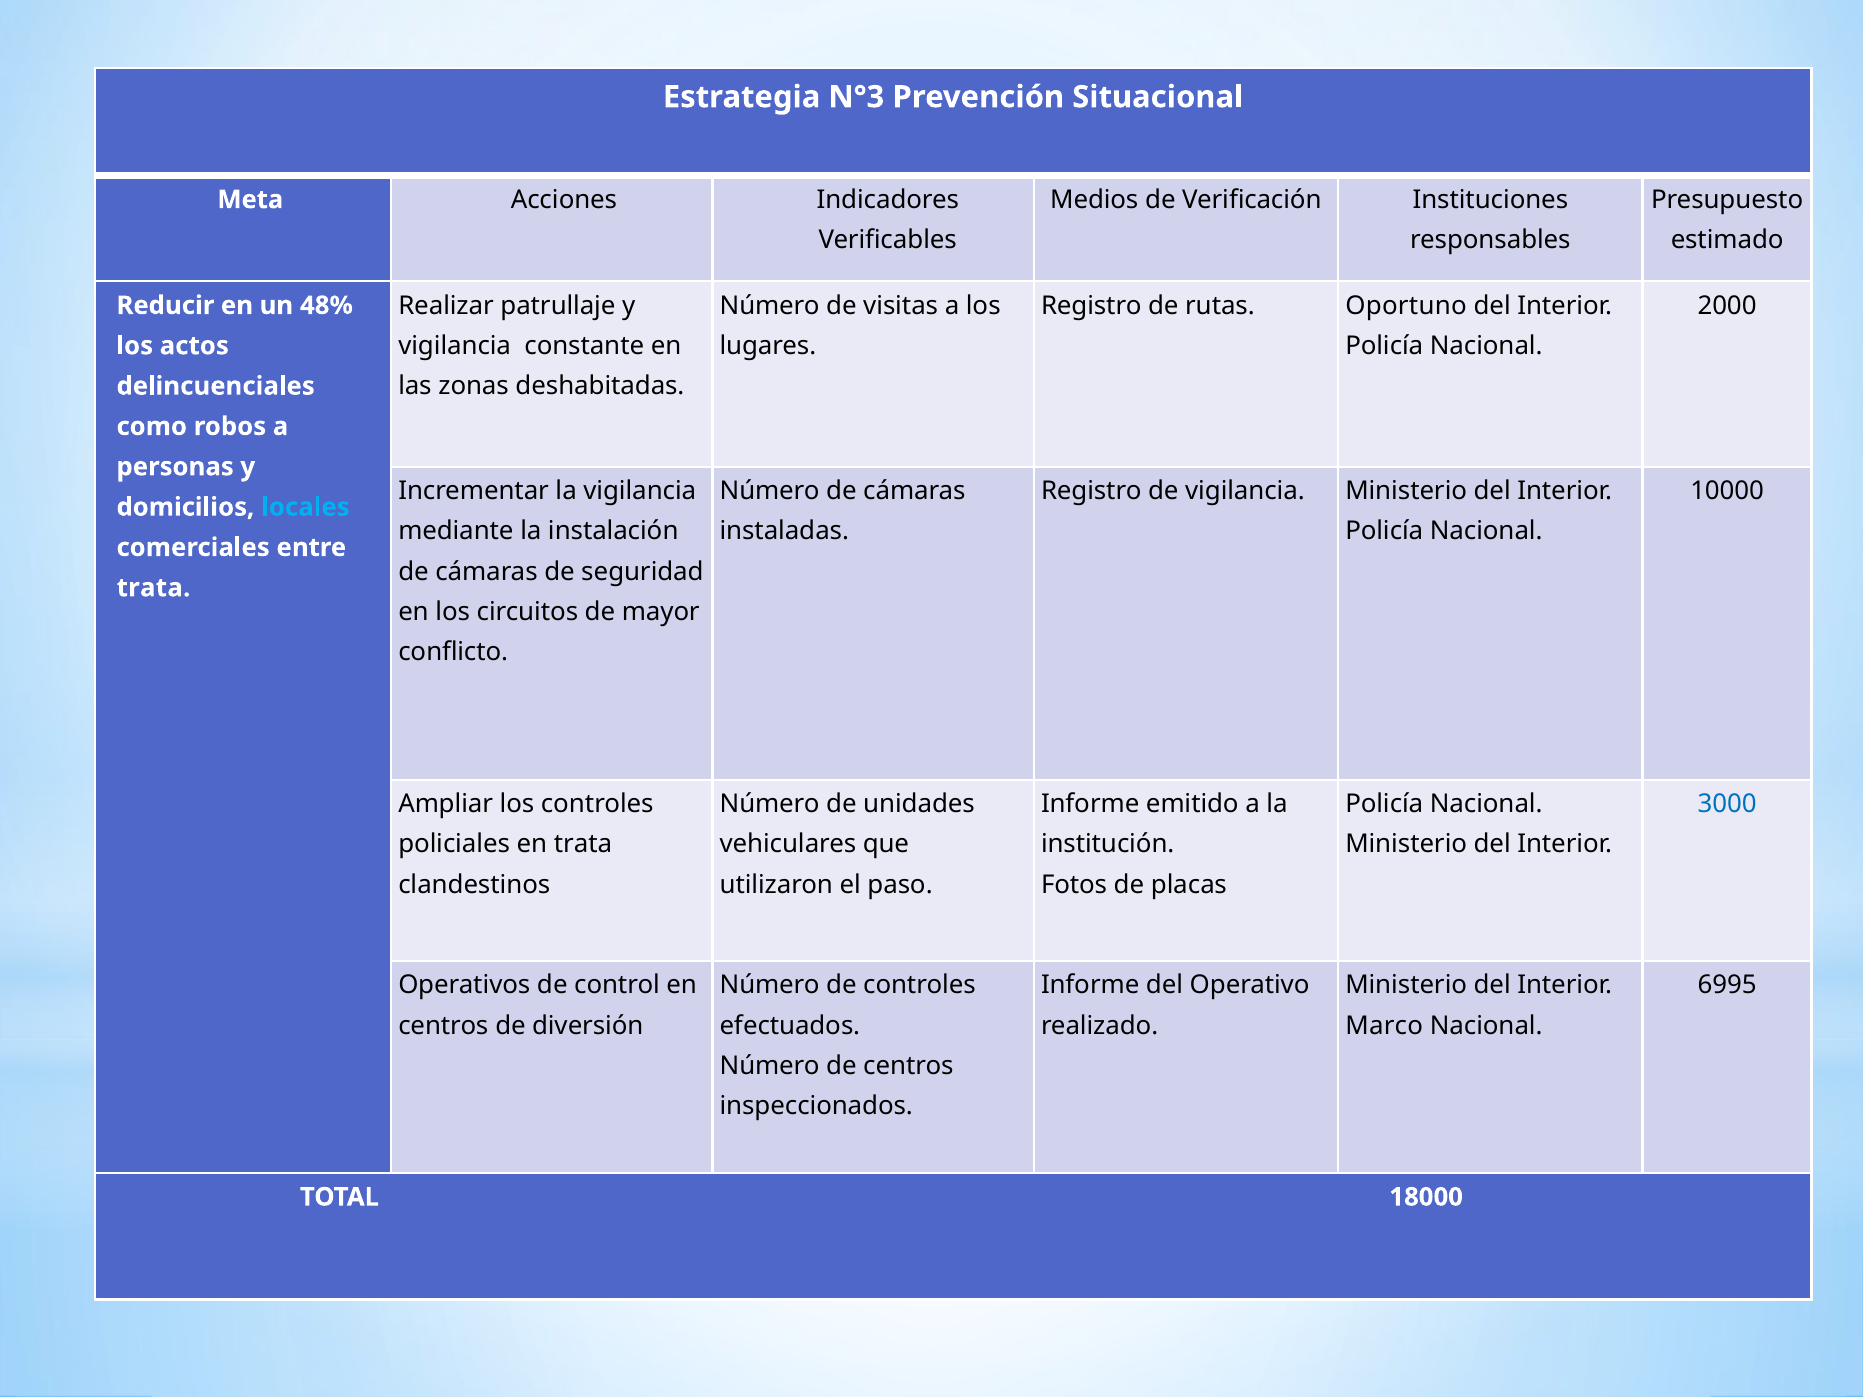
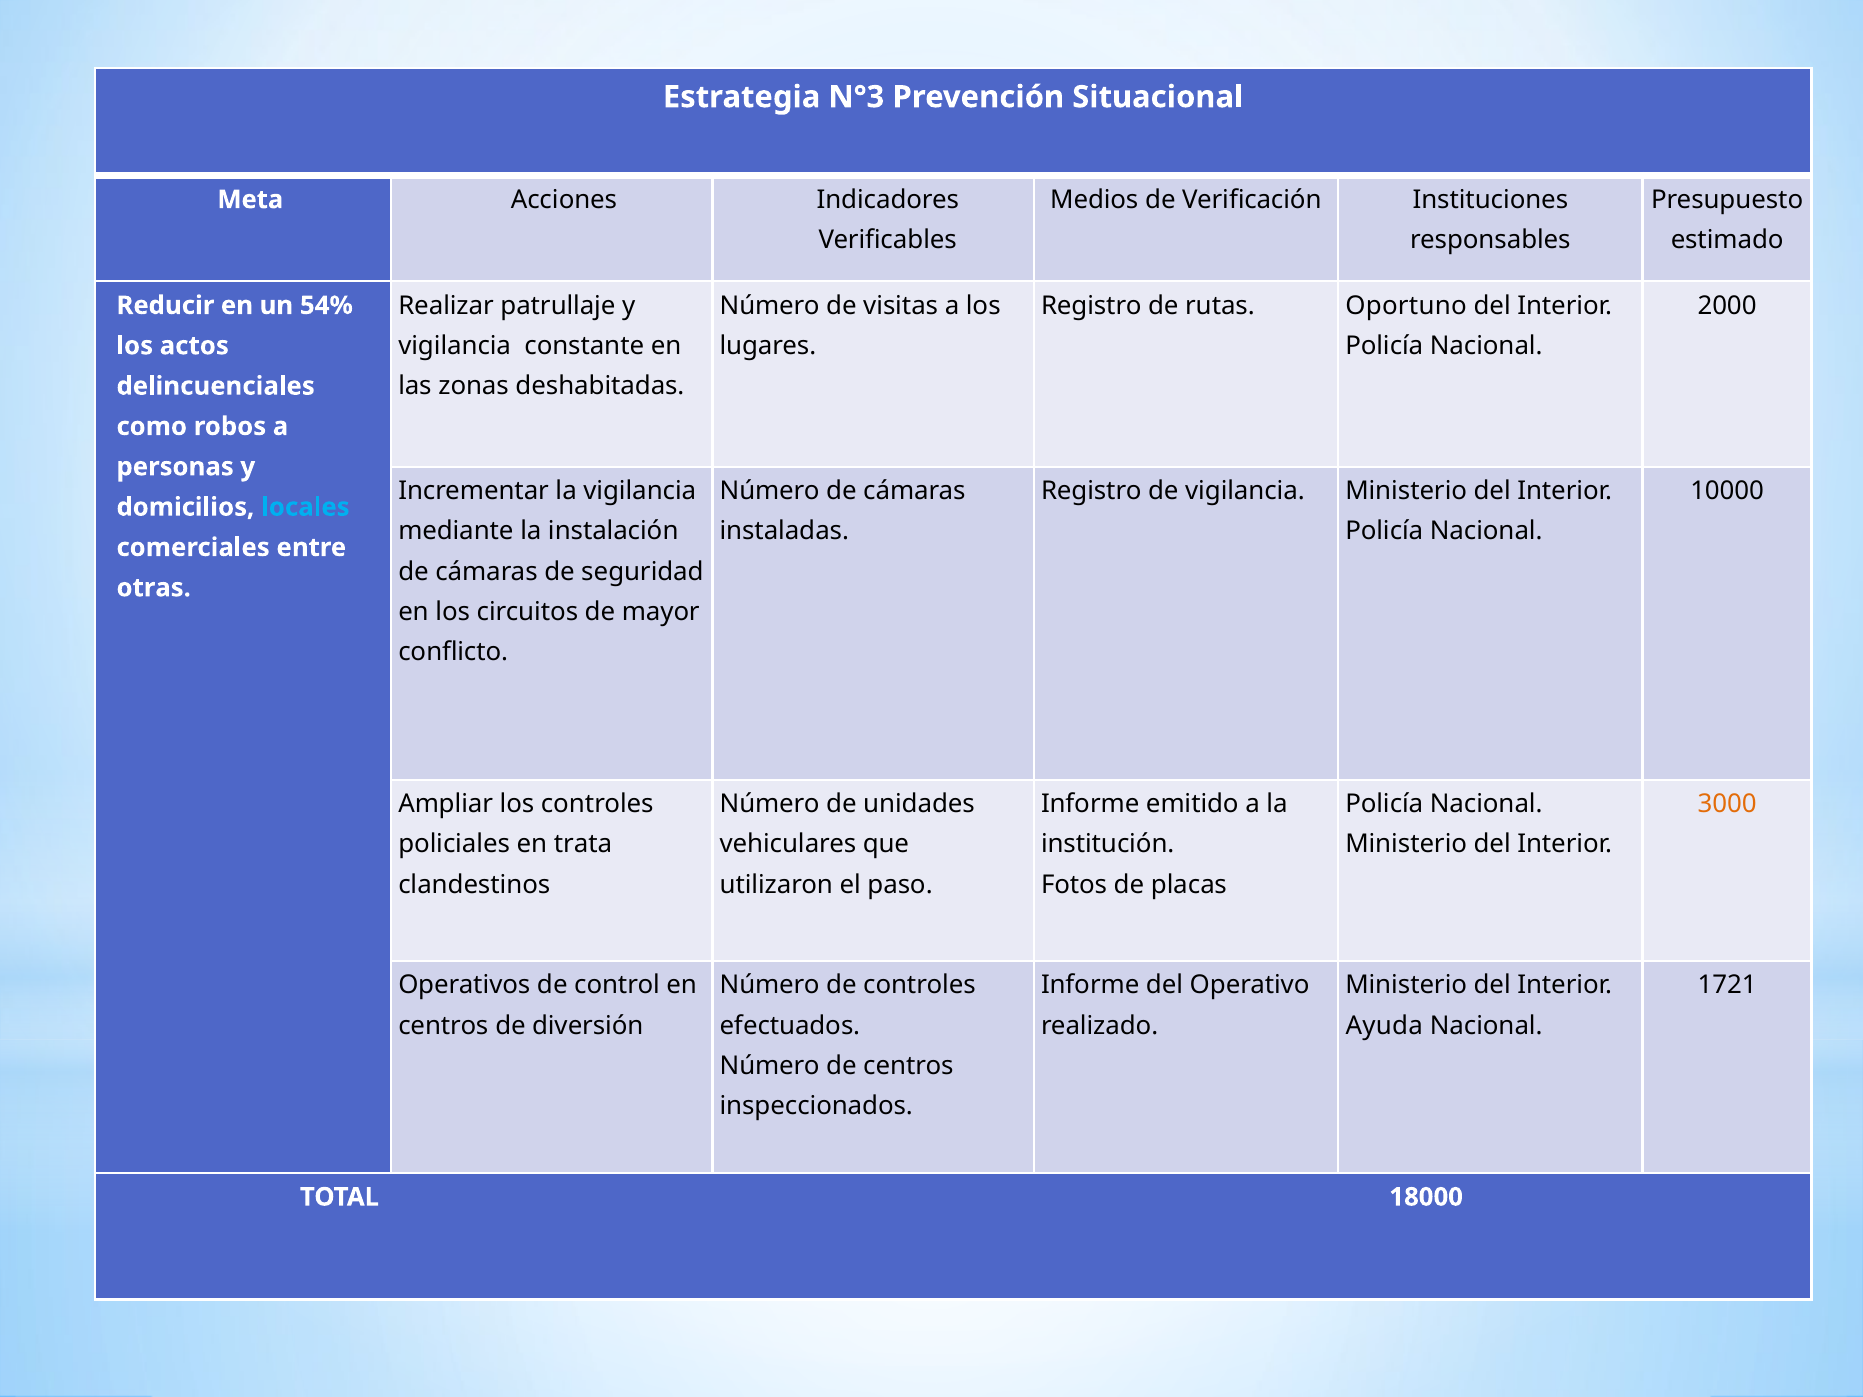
48%: 48% -> 54%
trata at (154, 588): trata -> otras
3000 colour: blue -> orange
6995: 6995 -> 1721
Marco: Marco -> Ayuda
